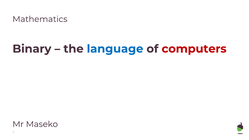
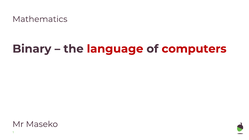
language colour: blue -> red
